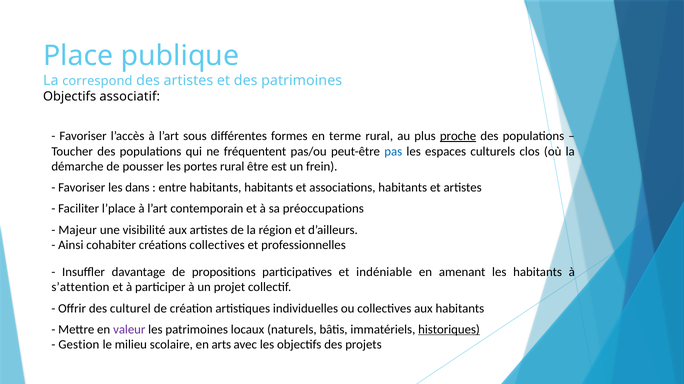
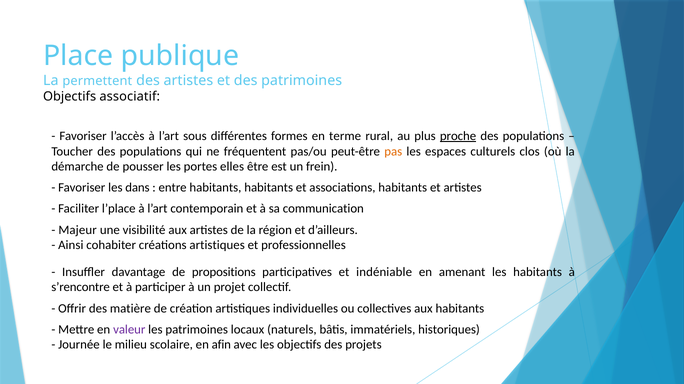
correspond: correspond -> permettent
pas colour: blue -> orange
portes rural: rural -> elles
préoccupations: préoccupations -> communication
créations collectives: collectives -> artistiques
s’attention: s’attention -> s’rencontre
culturel: culturel -> matière
historiques underline: present -> none
Gestion: Gestion -> Journée
arts: arts -> afin
